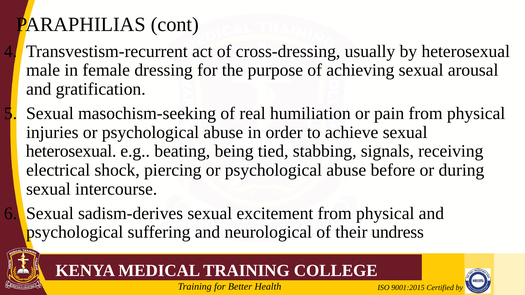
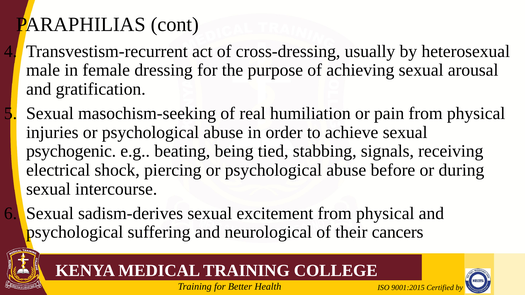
heterosexual at (71, 151): heterosexual -> psychogenic
undress: undress -> cancers
